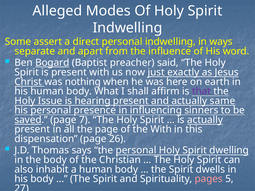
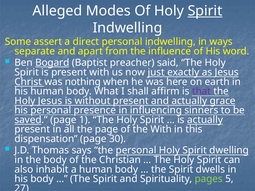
Spirit at (205, 11) underline: none -> present
Holy Issue: Issue -> Jesus
hearing: hearing -> without
same: same -> grace
7: 7 -> 1
26: 26 -> 30
pages colour: pink -> light green
